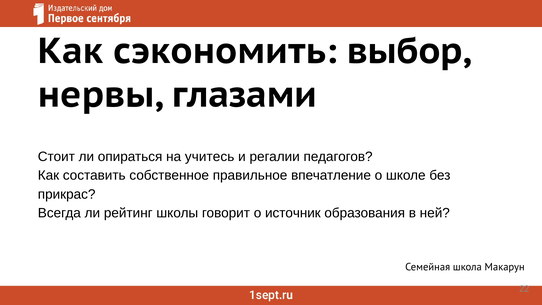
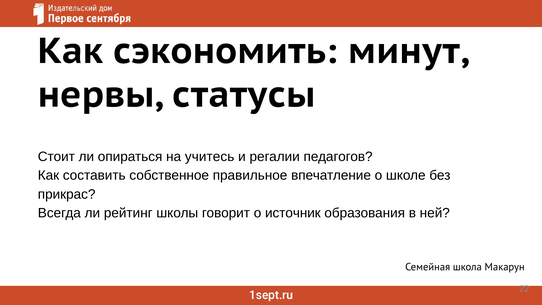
выбор: выбор -> минут
глазами: глазами -> статусы
